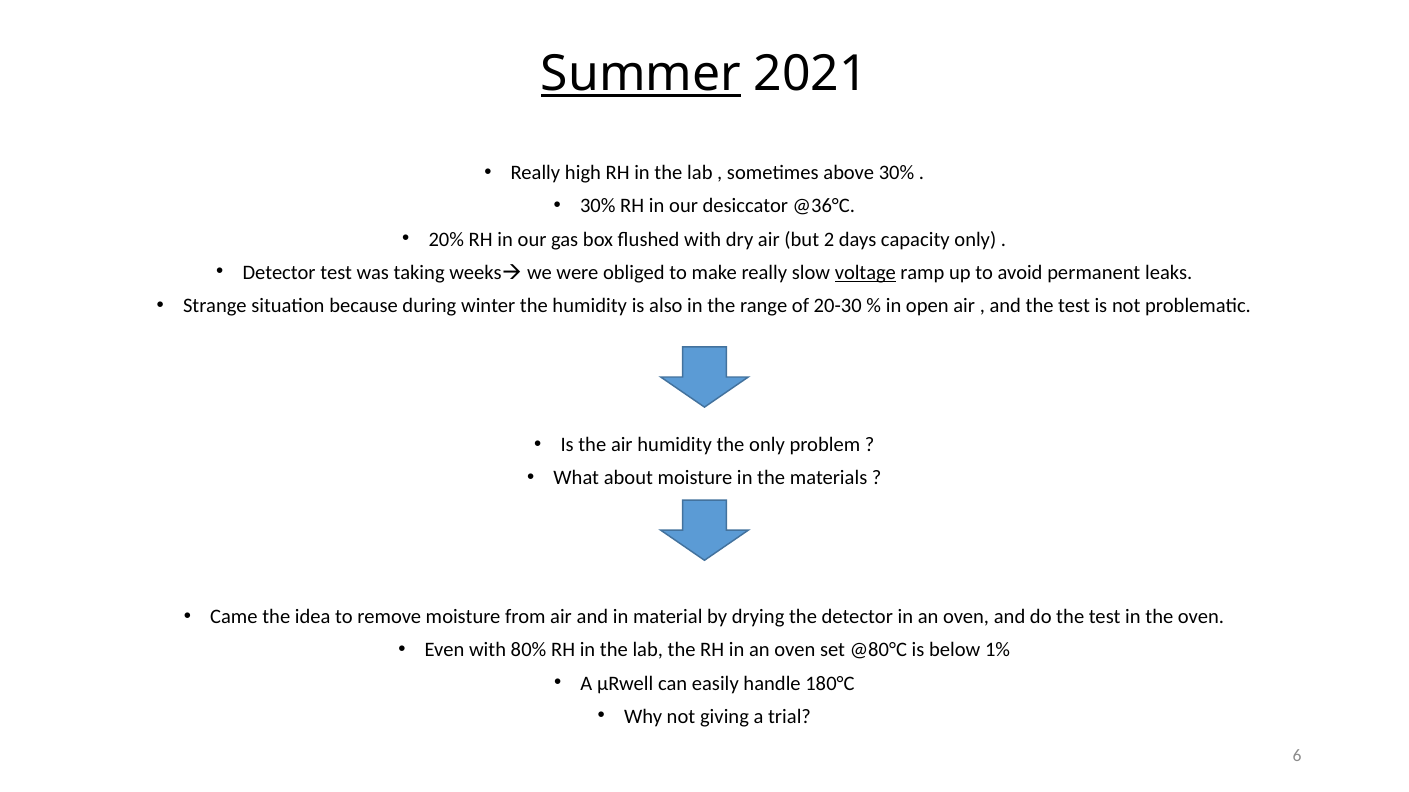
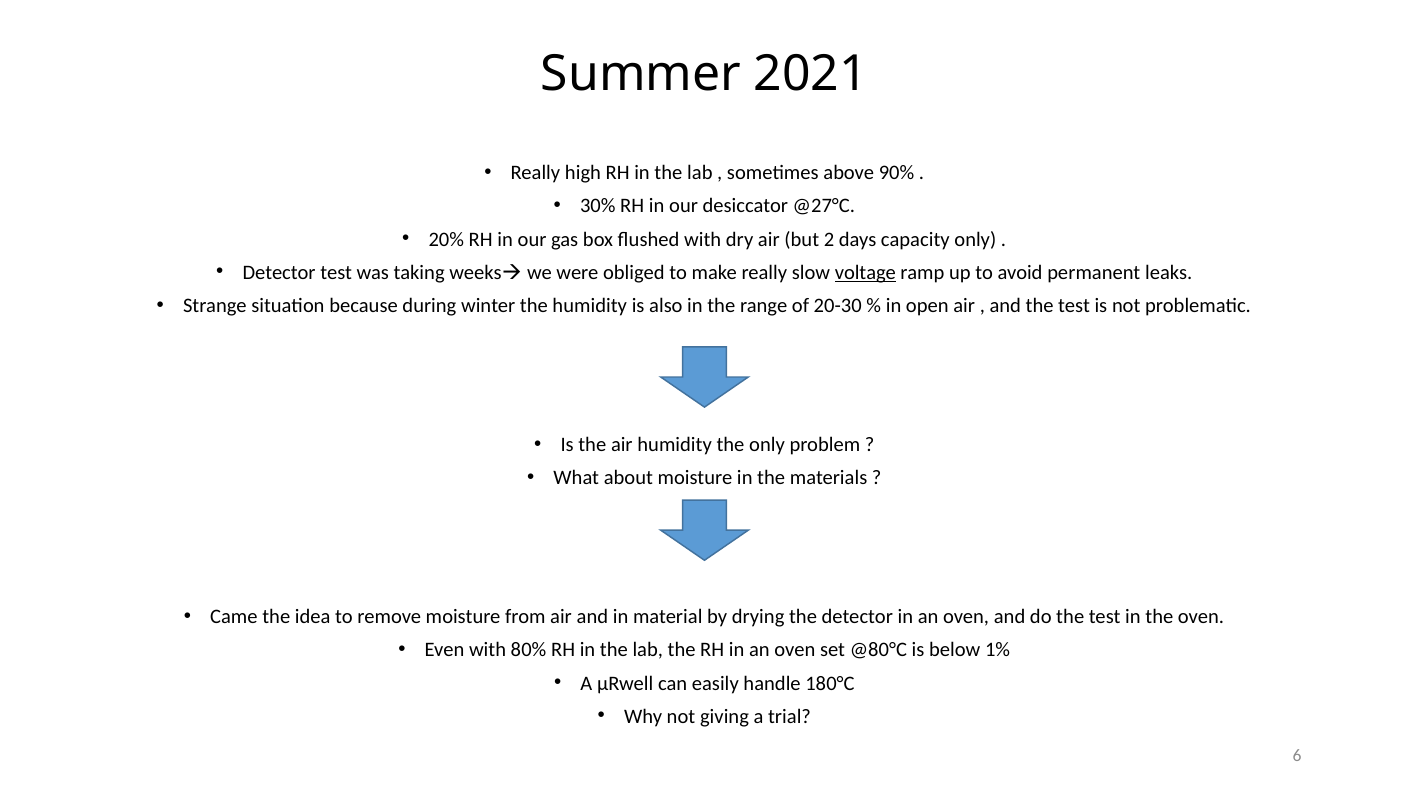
Summer underline: present -> none
above 30%: 30% -> 90%
@36°C: @36°C -> @27°C
